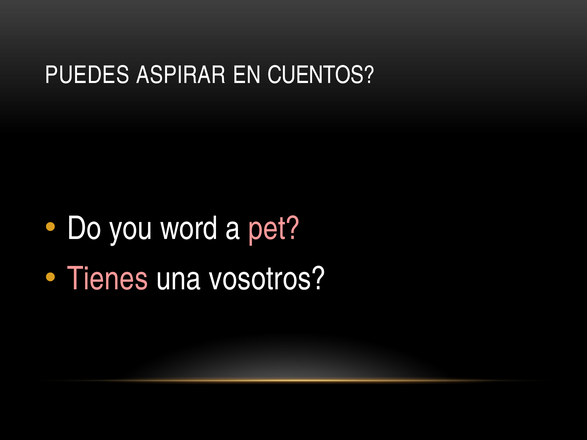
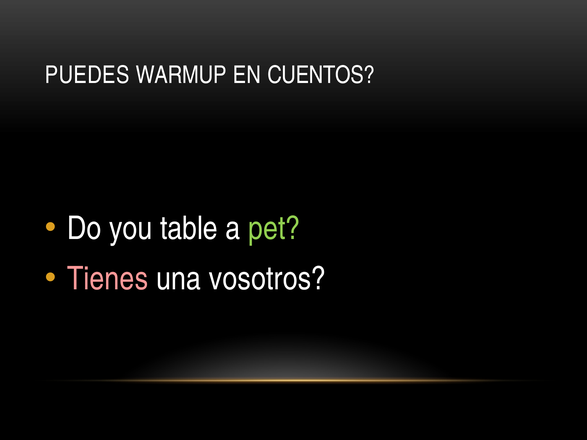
ASPIRAR: ASPIRAR -> WARMUP
word: word -> table
pet colour: pink -> light green
